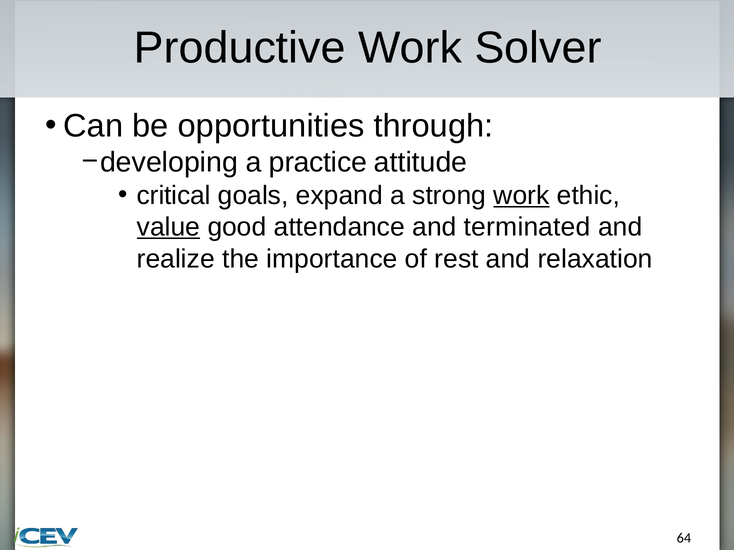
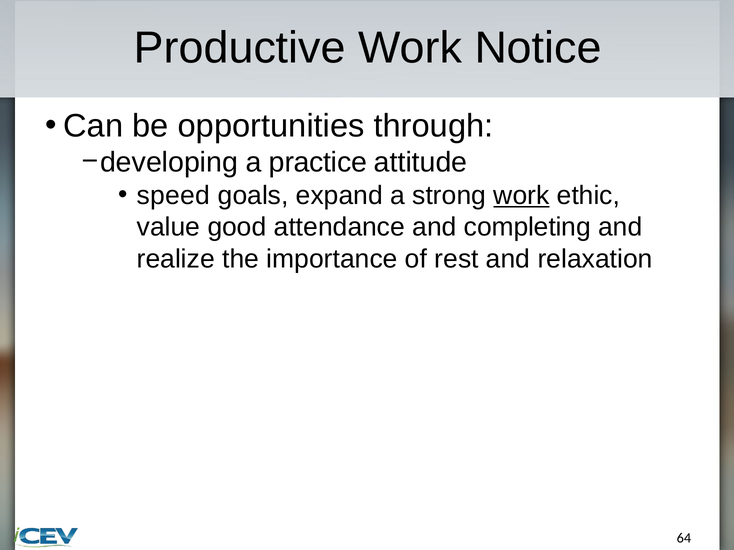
Solver: Solver -> Notice
critical: critical -> speed
value underline: present -> none
terminated: terminated -> completing
